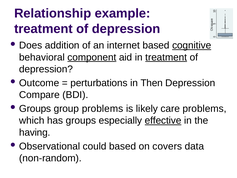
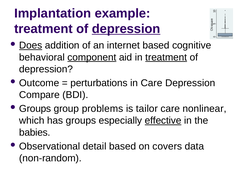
Relationship: Relationship -> Implantation
depression at (126, 29) underline: none -> present
Does underline: none -> present
cognitive underline: present -> none
in Then: Then -> Care
likely: likely -> tailor
care problems: problems -> nonlinear
having: having -> babies
could: could -> detail
